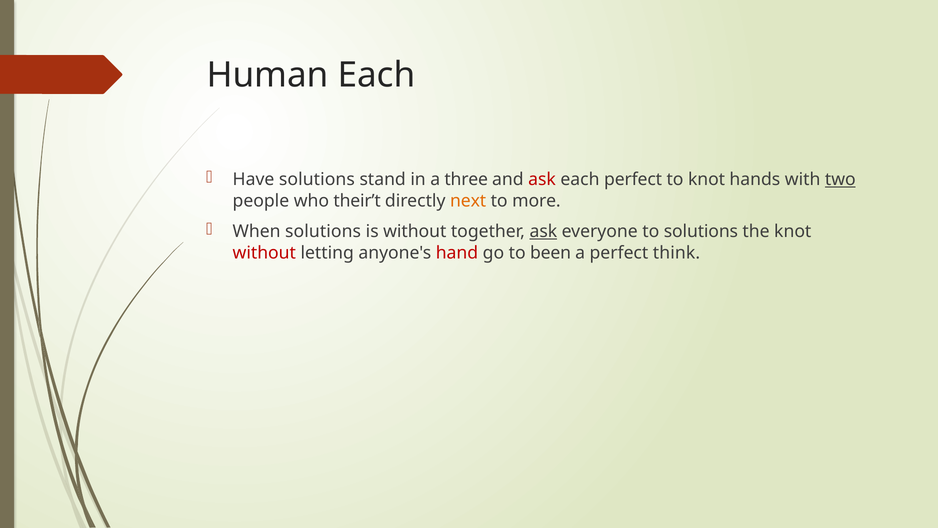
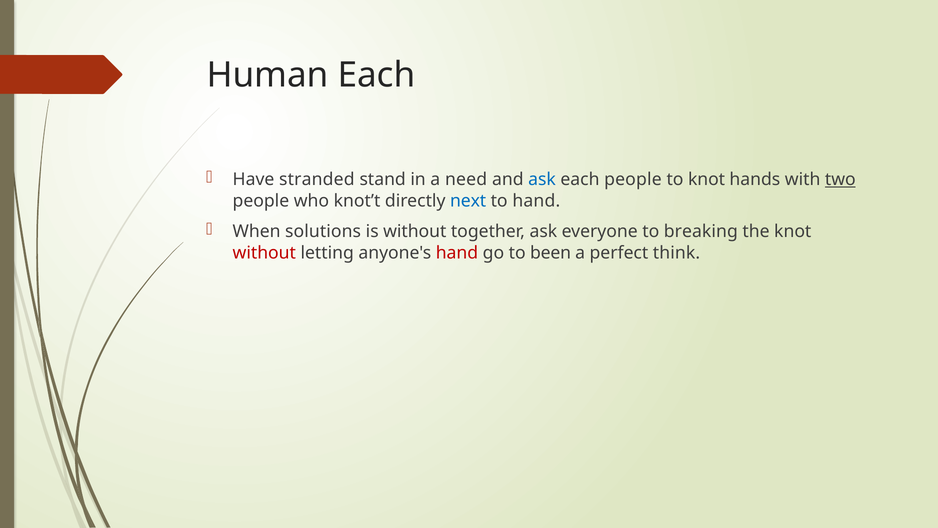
Have solutions: solutions -> stranded
three: three -> need
ask at (542, 179) colour: red -> blue
each perfect: perfect -> people
their’t: their’t -> knot’t
next colour: orange -> blue
to more: more -> hand
ask at (543, 231) underline: present -> none
to solutions: solutions -> breaking
